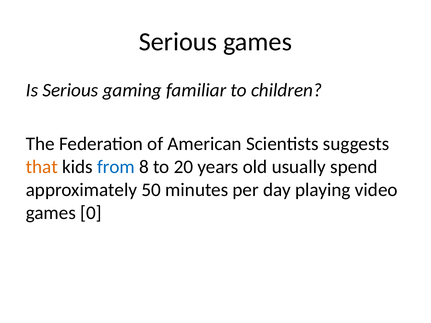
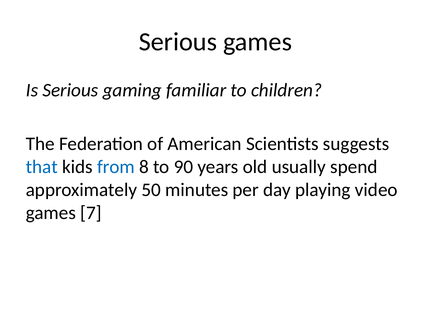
that colour: orange -> blue
20: 20 -> 90
0: 0 -> 7
